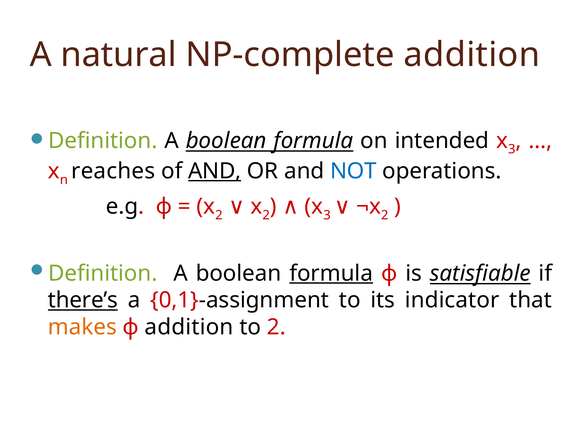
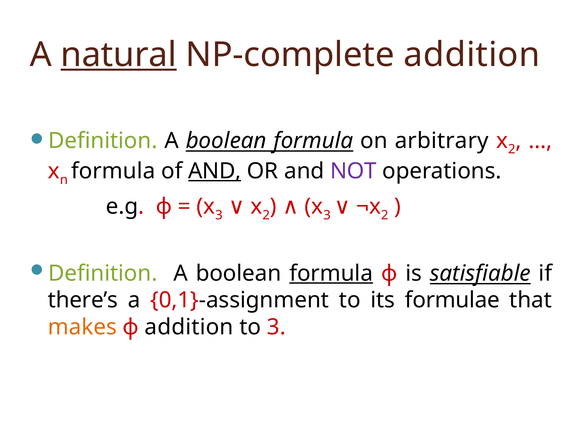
natural underline: none -> present
intended: intended -> arbitrary
3 at (512, 150): 3 -> 2
reaches at (113, 171): reaches -> formula
NOT colour: blue -> purple
2 at (219, 216): 2 -> 3
there’s underline: present -> none
indicator: indicator -> formulae
to 2: 2 -> 3
